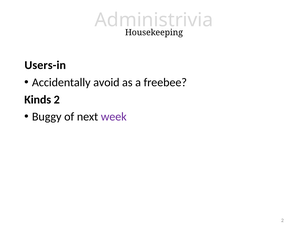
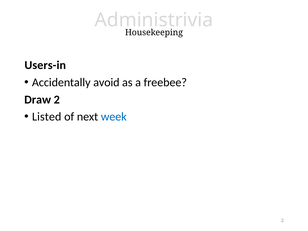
Kinds: Kinds -> Draw
Buggy: Buggy -> Listed
week colour: purple -> blue
